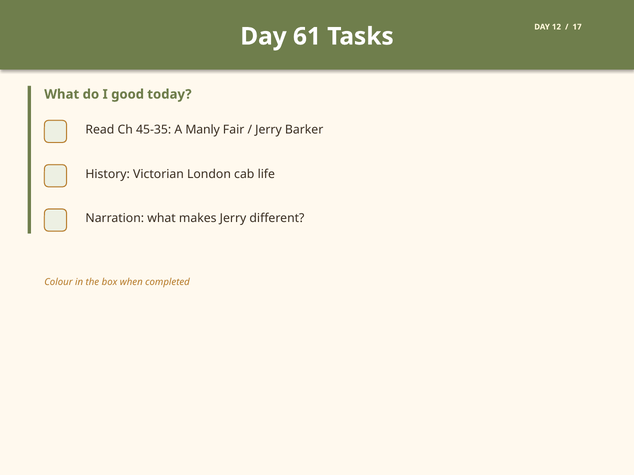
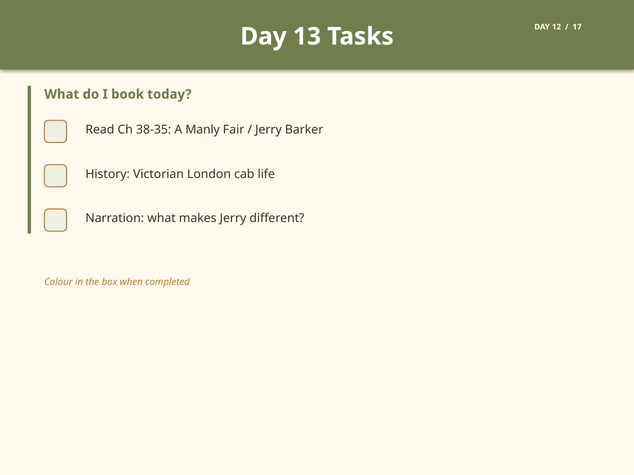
61: 61 -> 13
good: good -> book
45-35: 45-35 -> 38-35
